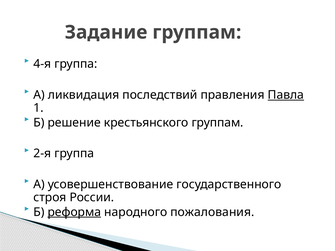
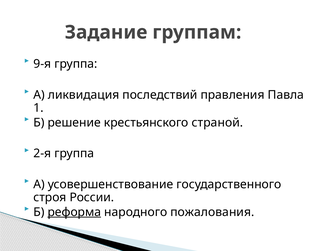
4-я: 4-я -> 9-я
Павла underline: present -> none
крестьянского группам: группам -> страной
